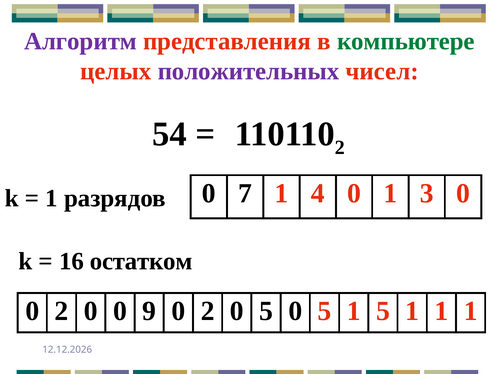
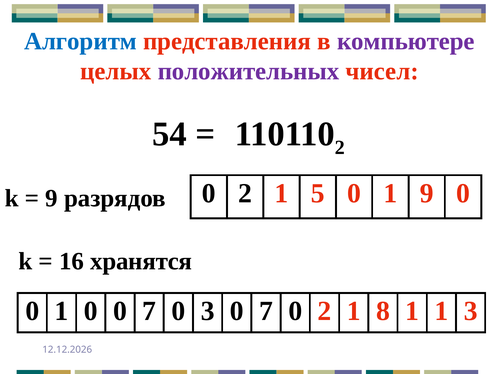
Алгоритм colour: purple -> blue
компьютере colour: green -> purple
7 at (245, 193): 7 -> 2
4: 4 -> 5
1 3: 3 -> 9
1 at (52, 198): 1 -> 9
остатком: остатком -> хранятся
2 at (62, 311): 2 -> 1
0 0 9: 9 -> 7
2 at (208, 311): 2 -> 3
5 at (266, 311): 5 -> 7
5 at (325, 311): 5 -> 2
1 5: 5 -> 8
1 1 1: 1 -> 3
